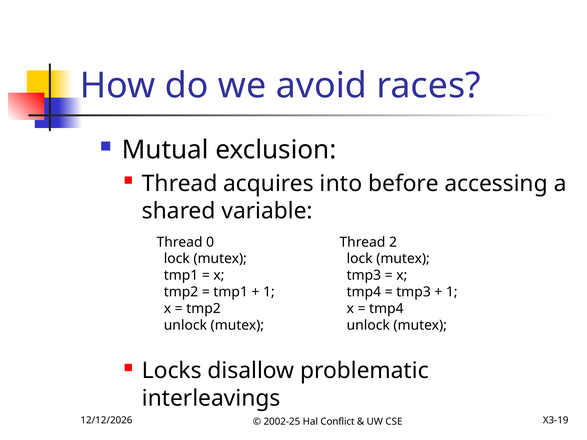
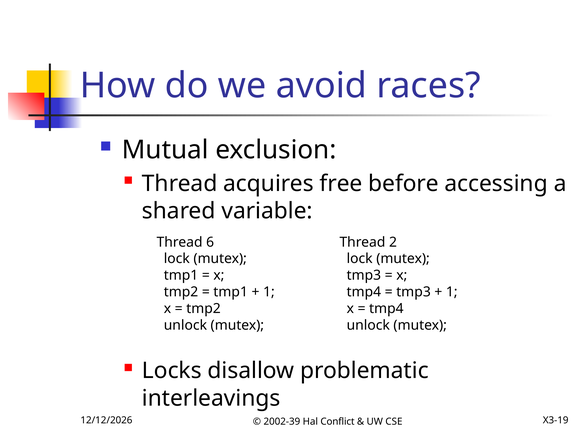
into: into -> free
0: 0 -> 6
2002-25: 2002-25 -> 2002-39
